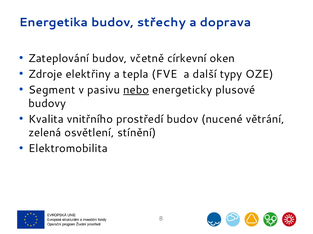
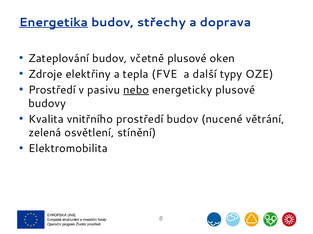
Energetika underline: none -> present
včetně církevní: církevní -> plusové
Segment at (52, 90): Segment -> Prostředí
